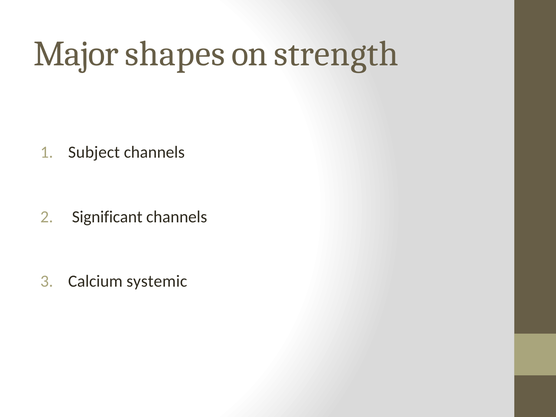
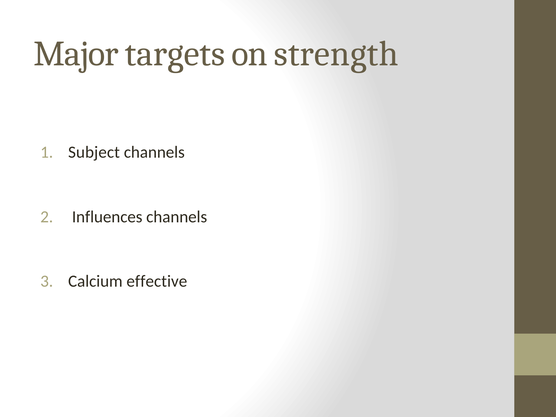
shapes: shapes -> targets
Significant: Significant -> Influences
systemic: systemic -> effective
